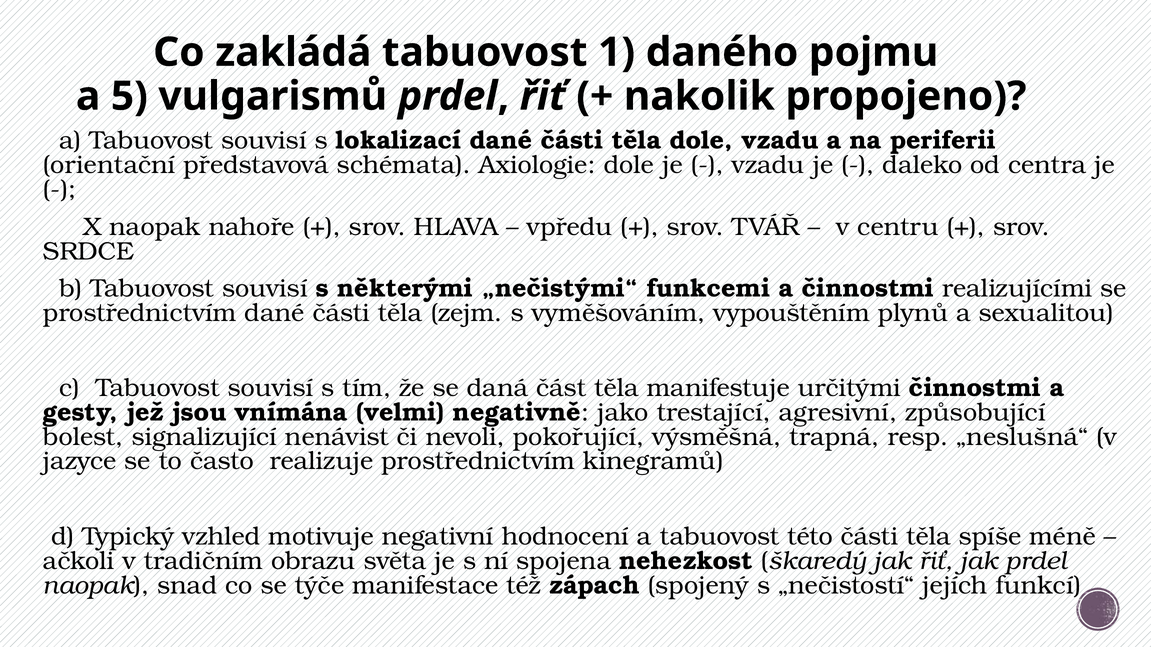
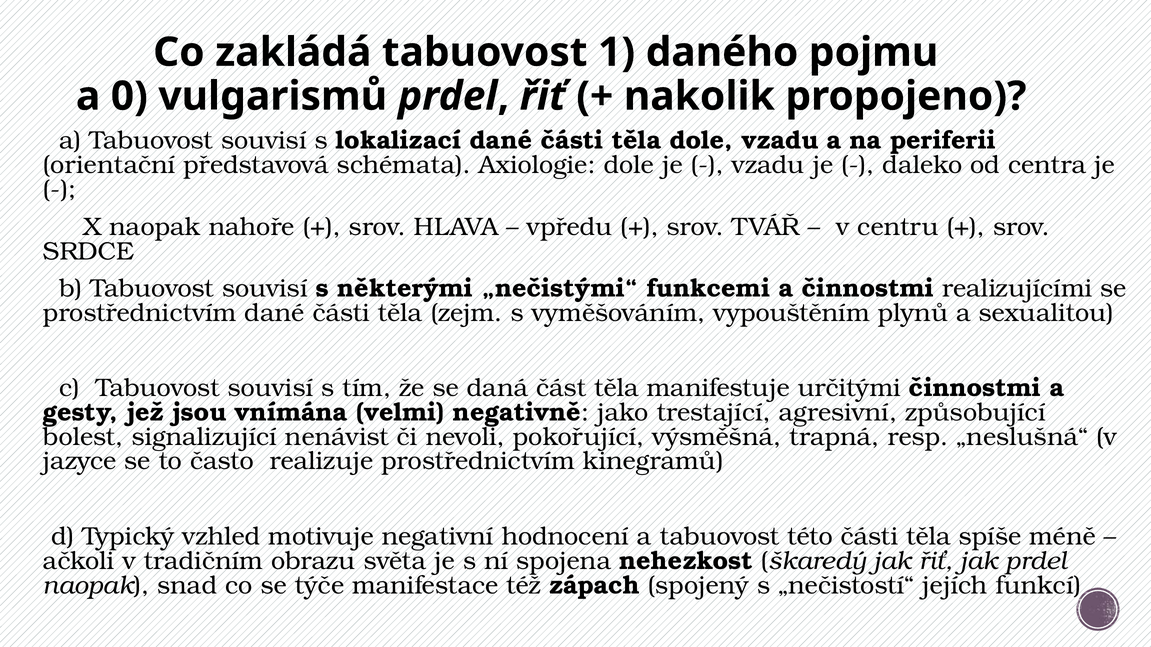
5: 5 -> 0
